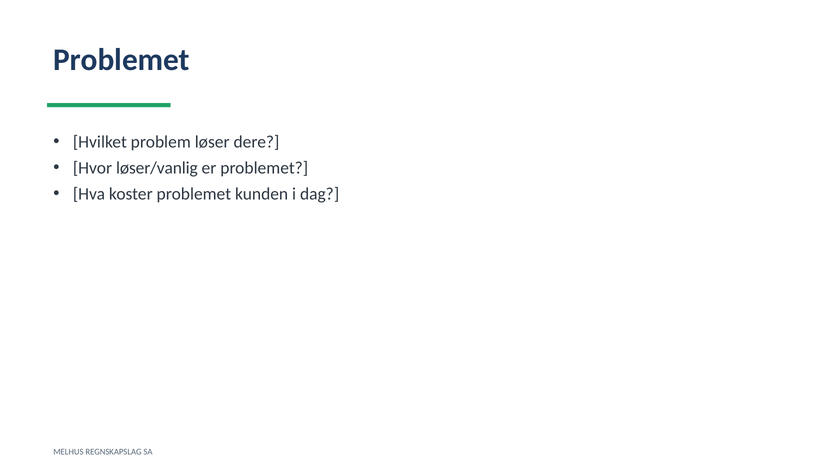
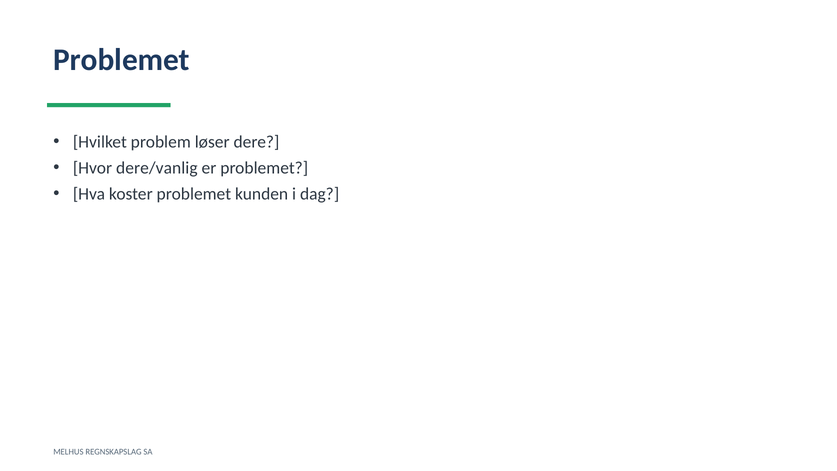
løser/vanlig: løser/vanlig -> dere/vanlig
